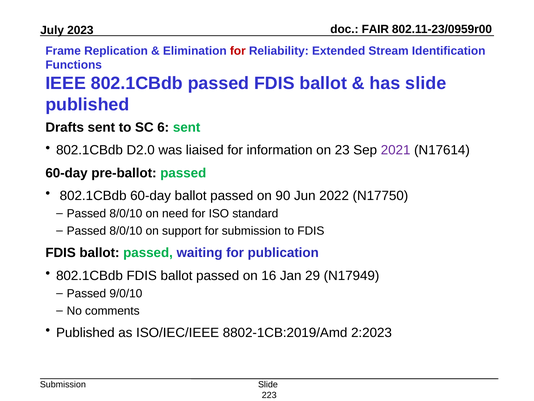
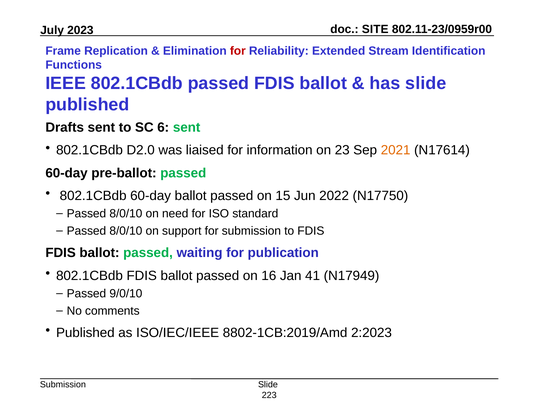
FAIR: FAIR -> SITE
2021 colour: purple -> orange
90: 90 -> 15
29: 29 -> 41
